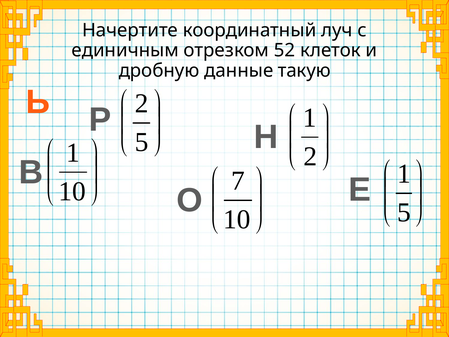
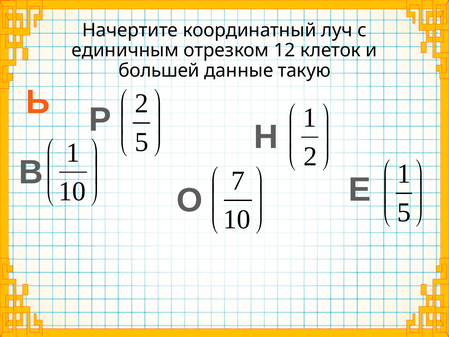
52: 52 -> 12
дробную: дробную -> большей
